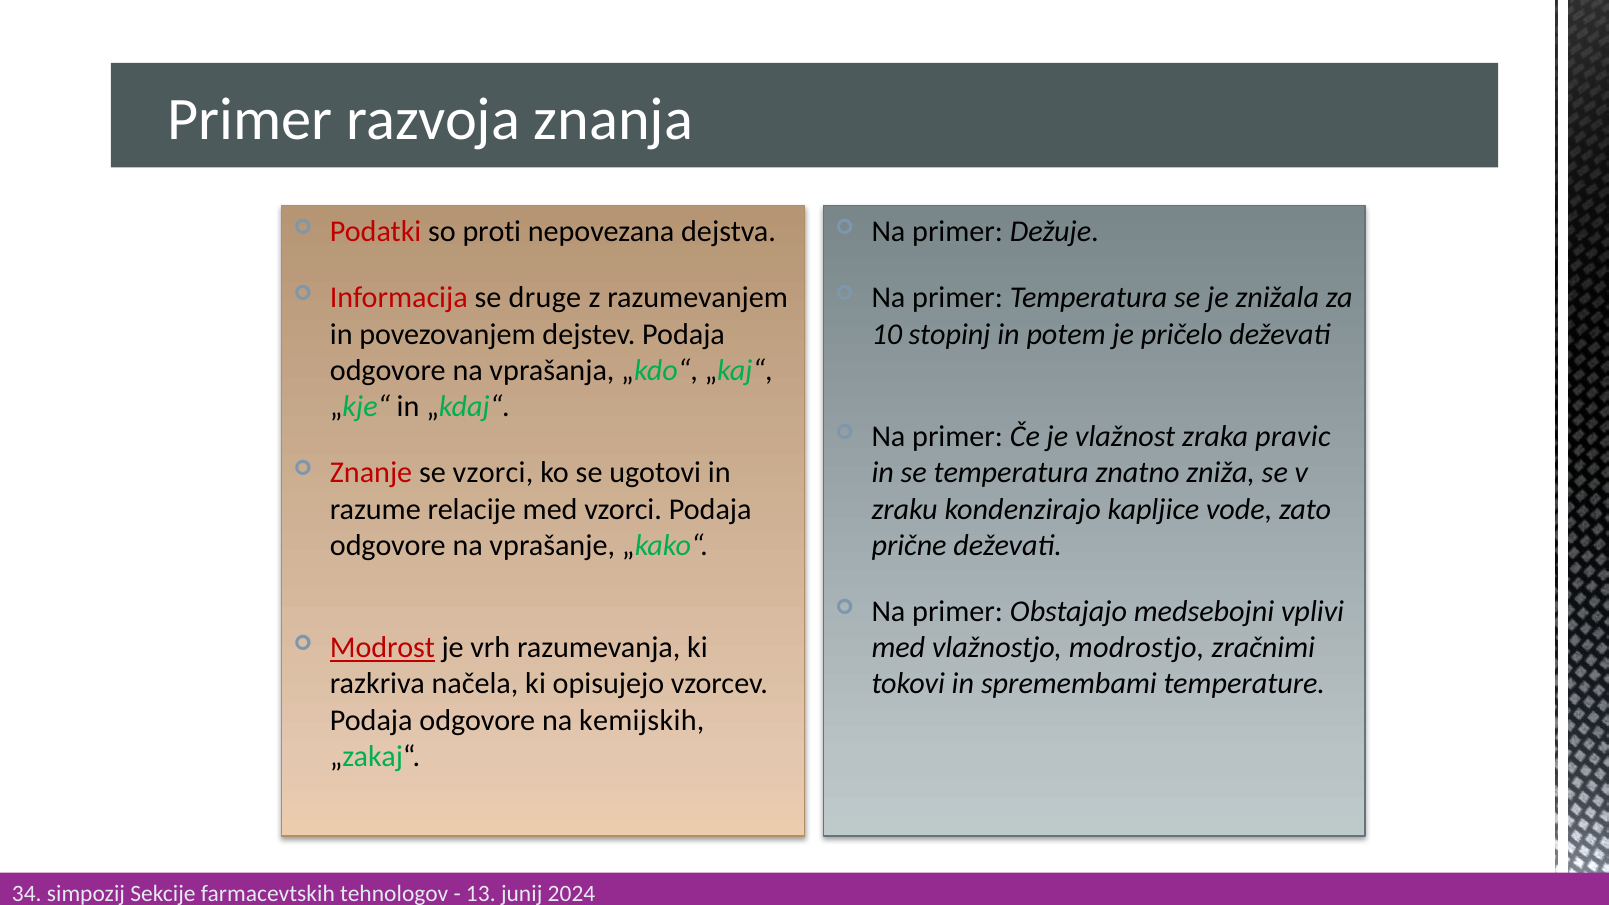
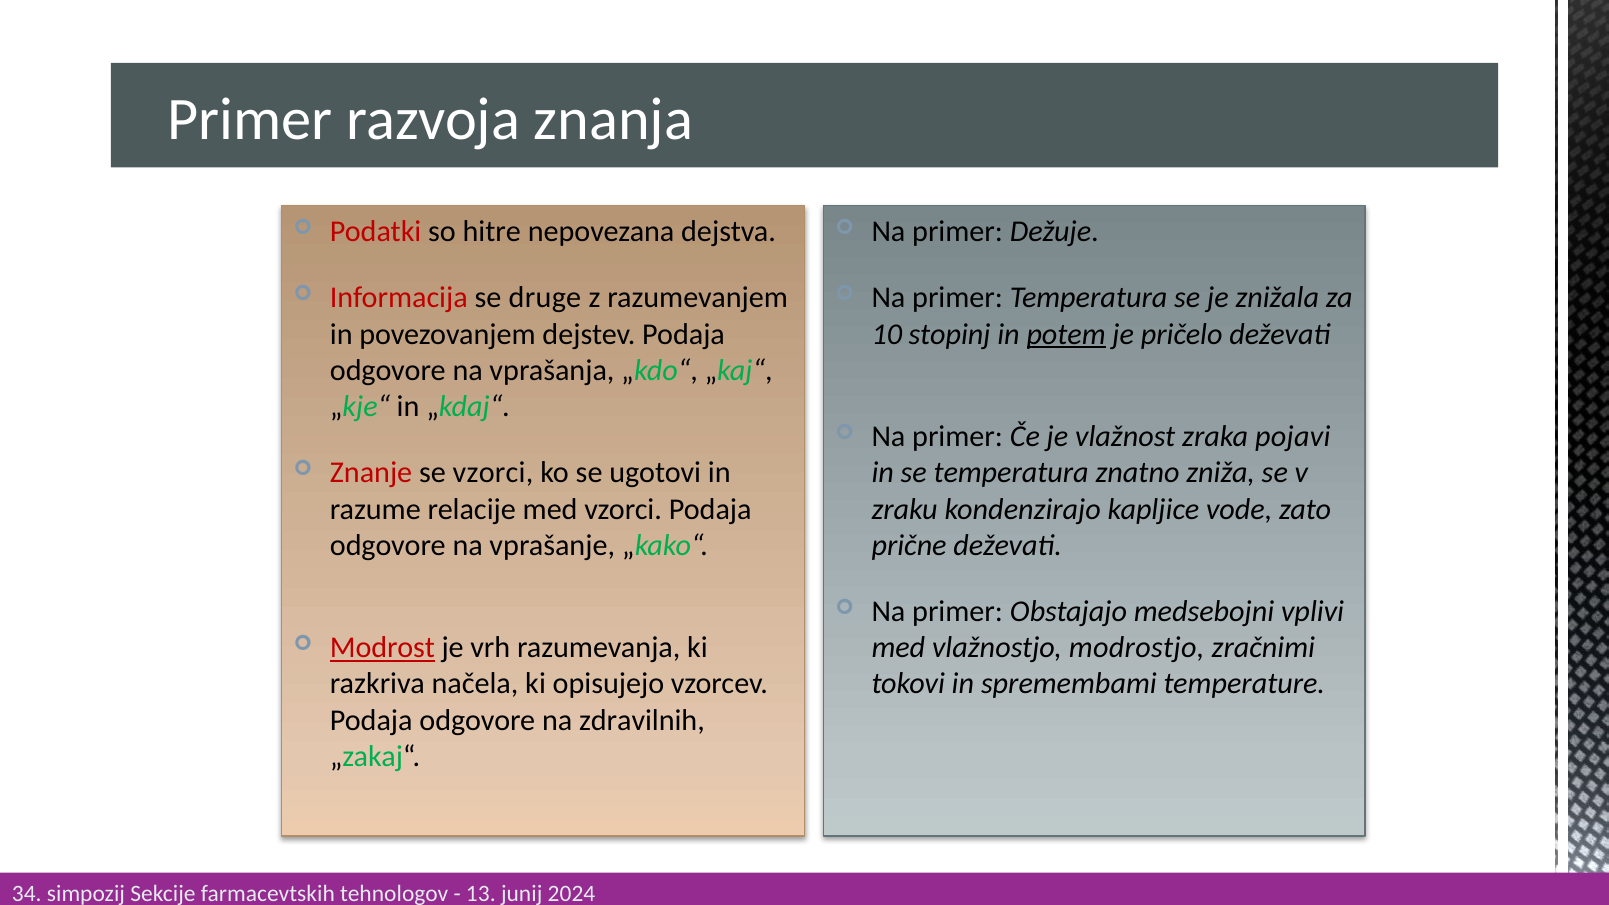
proti: proti -> hitre
potem underline: none -> present
pravic: pravic -> pojavi
kemijskih: kemijskih -> zdravilnih
